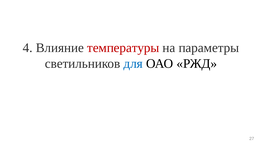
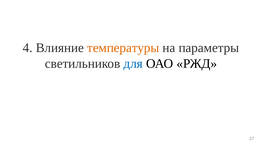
температуры colour: red -> orange
